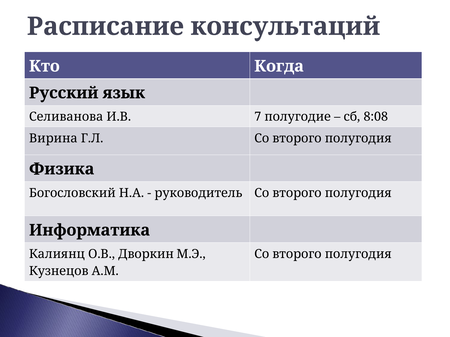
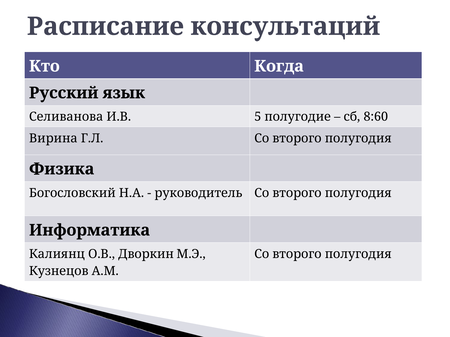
7: 7 -> 5
8:08: 8:08 -> 8:60
